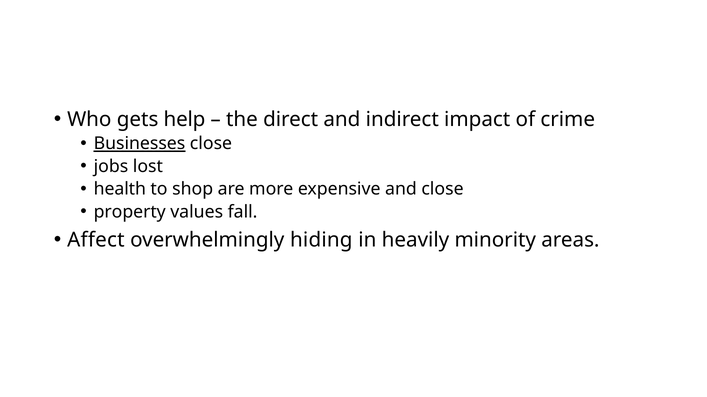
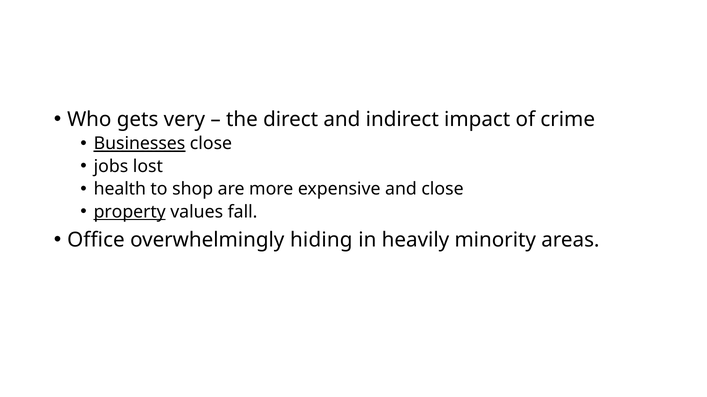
help: help -> very
property underline: none -> present
Affect: Affect -> Office
